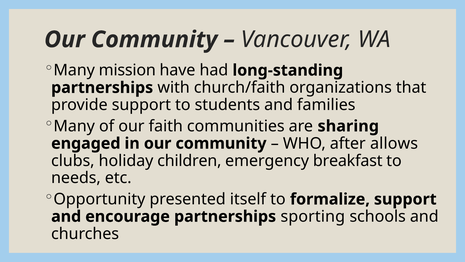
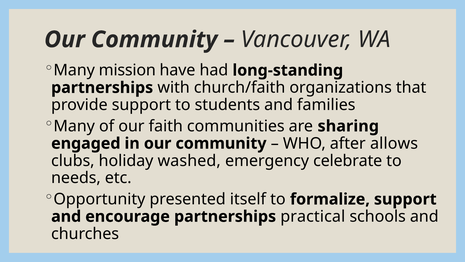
children: children -> washed
breakfast: breakfast -> celebrate
sporting: sporting -> practical
